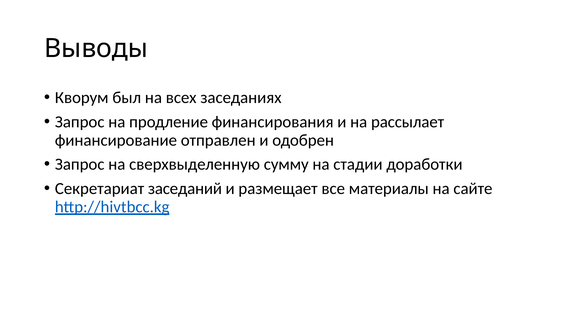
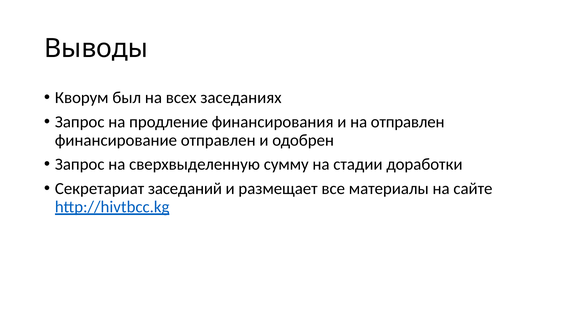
на рассылает: рассылает -> отправлен
